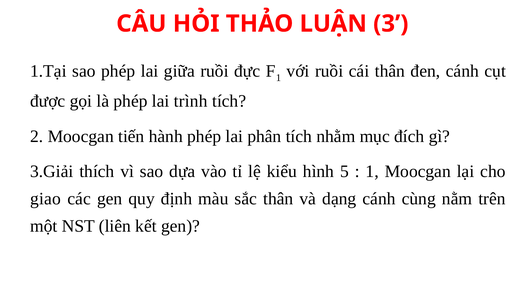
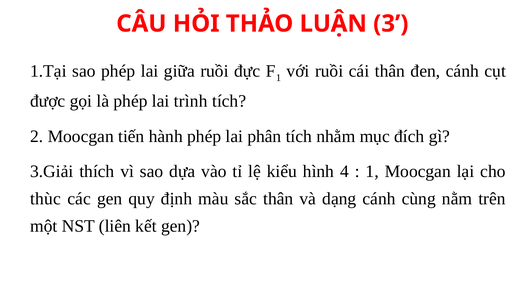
5: 5 -> 4
giao: giao -> thùc
